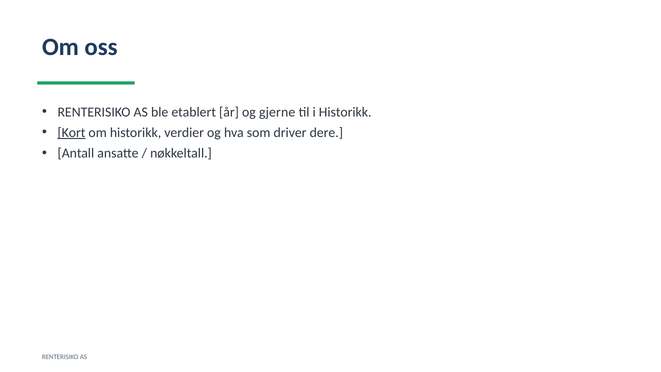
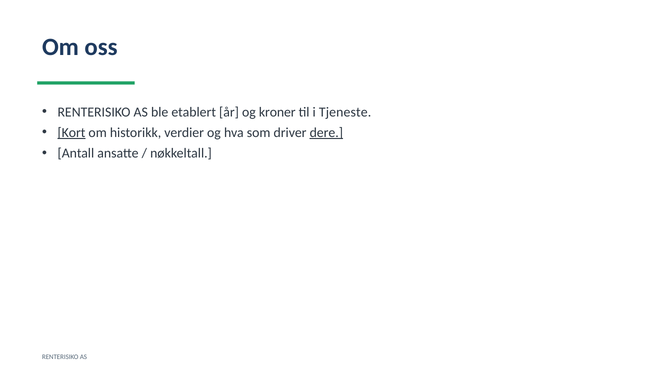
gjerne: gjerne -> kroner
i Historikk: Historikk -> Tjeneste
dere underline: none -> present
